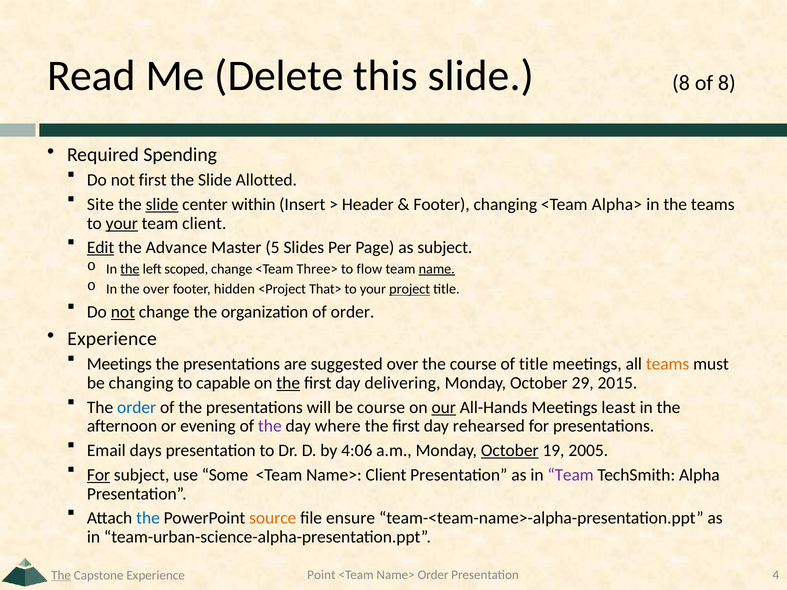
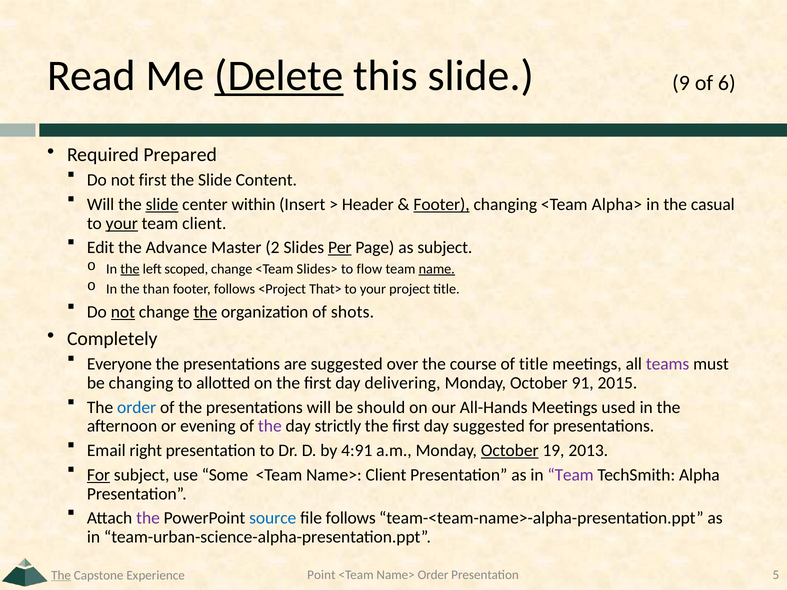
Delete underline: none -> present
slide 8: 8 -> 9
of 8: 8 -> 6
Spending: Spending -> Prepared
Allotted: Allotted -> Content
Site at (100, 205): Site -> Will
Footer at (442, 205) underline: none -> present
the teams: teams -> casual
Edit underline: present -> none
5: 5 -> 2
Per underline: none -> present
Three>: Three> -> Slides>
the over: over -> than
footer hidden: hidden -> follows
project underline: present -> none
the at (205, 312) underline: none -> present
of order: order -> shots
Experience at (112, 339): Experience -> Completely
Meetings at (119, 364): Meetings -> Everyone
teams at (668, 364) colour: orange -> purple
capable: capable -> allotted
the at (288, 383) underline: present -> none
29: 29 -> 91
be course: course -> should
our underline: present -> none
least: least -> used
where: where -> strictly
day rehearsed: rehearsed -> suggested
days: days -> right
4:06: 4:06 -> 4:91
2005: 2005 -> 2013
the at (148, 518) colour: blue -> purple
source colour: orange -> blue
file ensure: ensure -> follows
4: 4 -> 5
